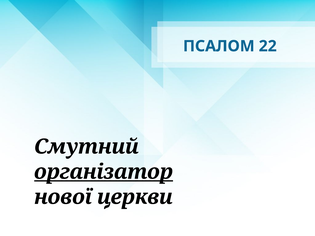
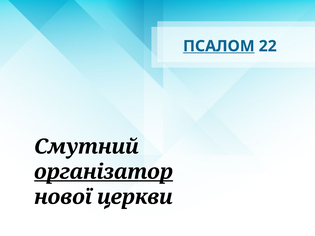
ПСАЛОМ underline: none -> present
